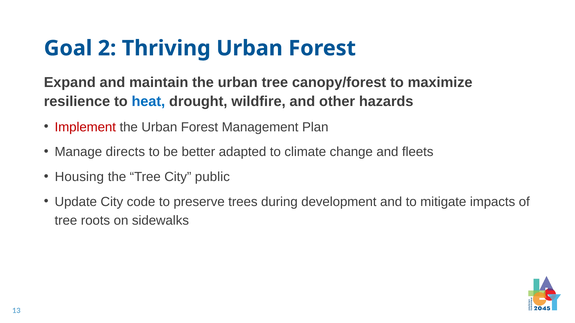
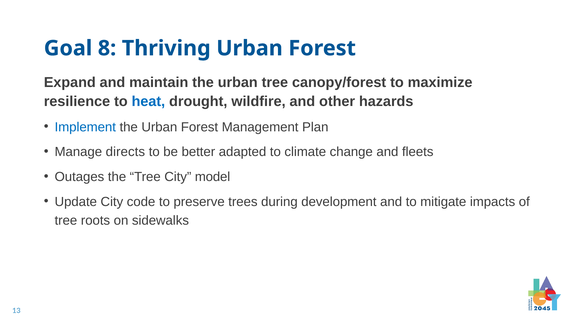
2: 2 -> 8
Implement colour: red -> blue
Housing: Housing -> Outages
public: public -> model
